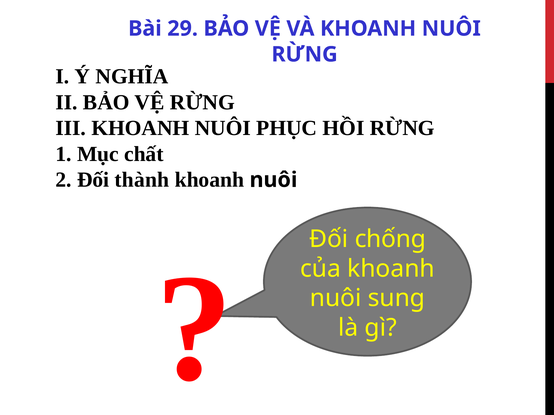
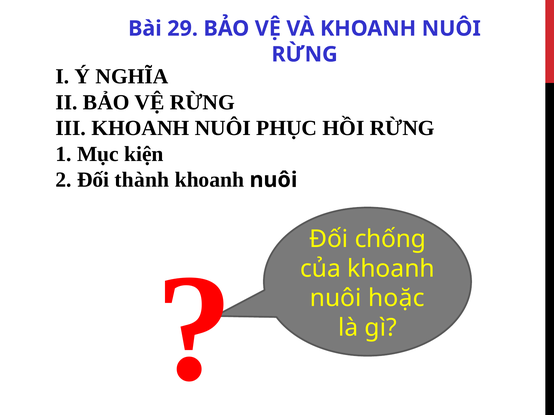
chất: chất -> kiện
sung: sung -> hoặc
